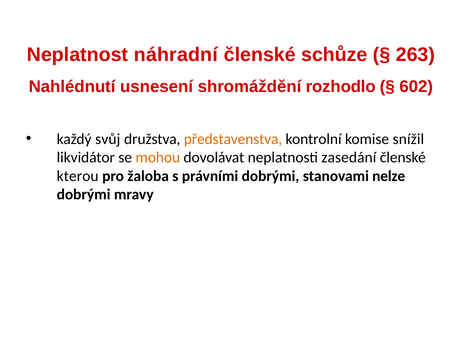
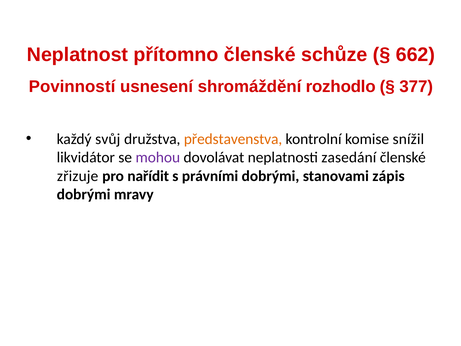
náhradní: náhradní -> přítomno
263: 263 -> 662
Nahlédnutí: Nahlédnutí -> Povinností
602: 602 -> 377
mohou colour: orange -> purple
kterou: kterou -> zřizuje
žaloba: žaloba -> nařídit
nelze: nelze -> zápis
